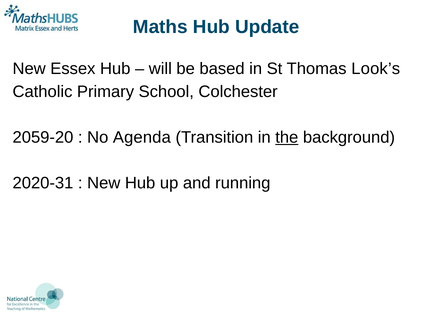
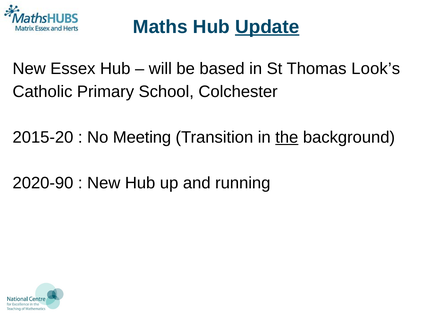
Update underline: none -> present
2059-20: 2059-20 -> 2015-20
Agenda: Agenda -> Meeting
2020-31: 2020-31 -> 2020-90
